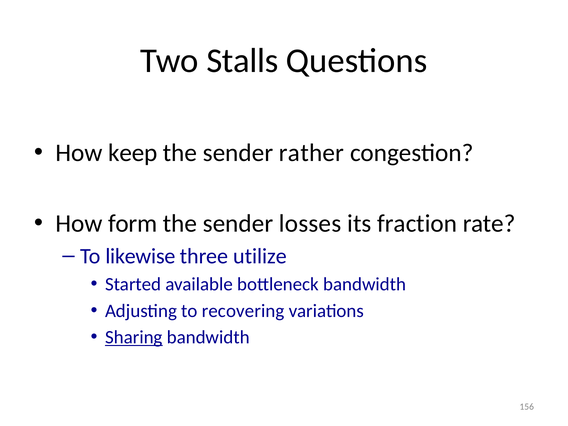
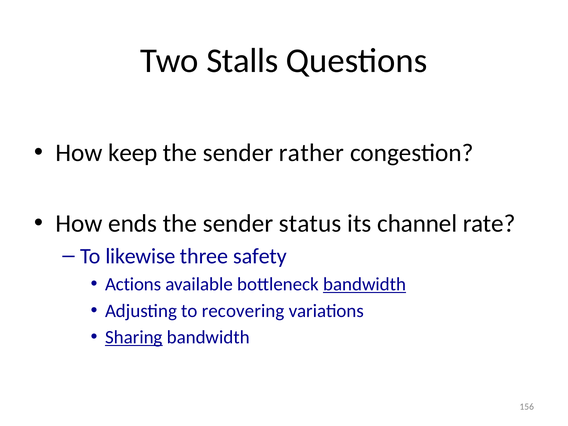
form: form -> ends
losses: losses -> status
fraction: fraction -> channel
utilize: utilize -> safety
Started: Started -> Actions
bandwidth at (365, 284) underline: none -> present
